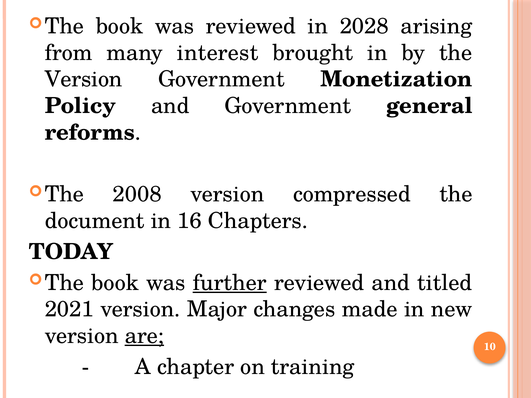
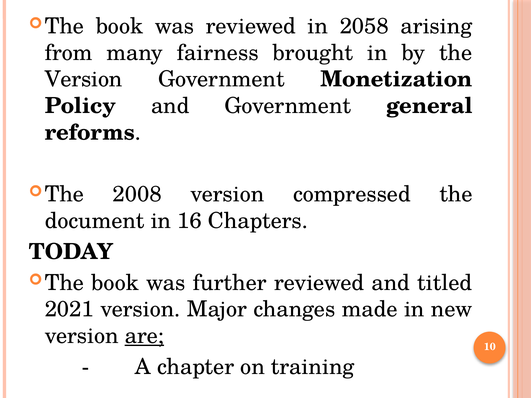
2028: 2028 -> 2058
interest: interest -> fairness
further underline: present -> none
